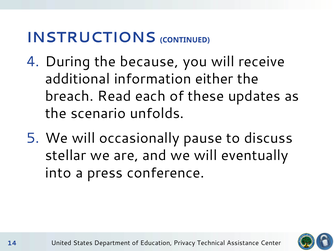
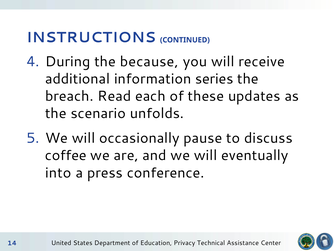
either: either -> series
stellar: stellar -> coffee
